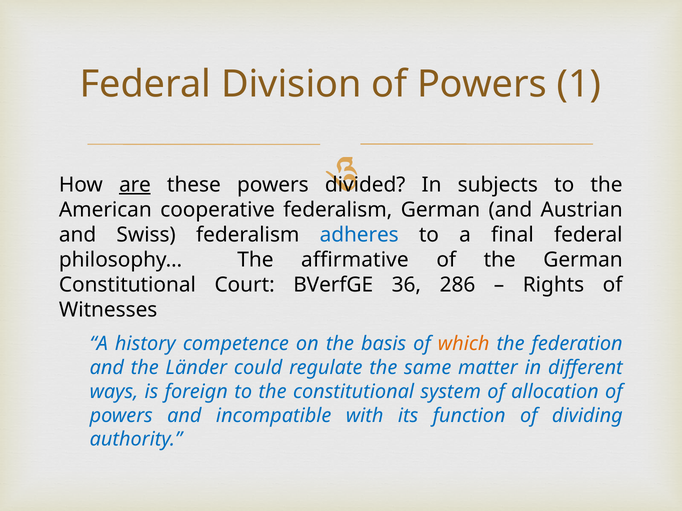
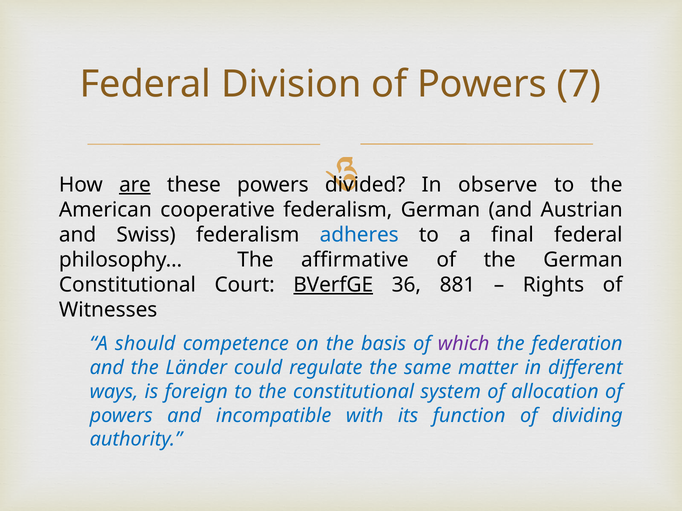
1: 1 -> 7
subjects: subjects -> observe
BVerfGE underline: none -> present
286: 286 -> 881
history: history -> should
which colour: orange -> purple
